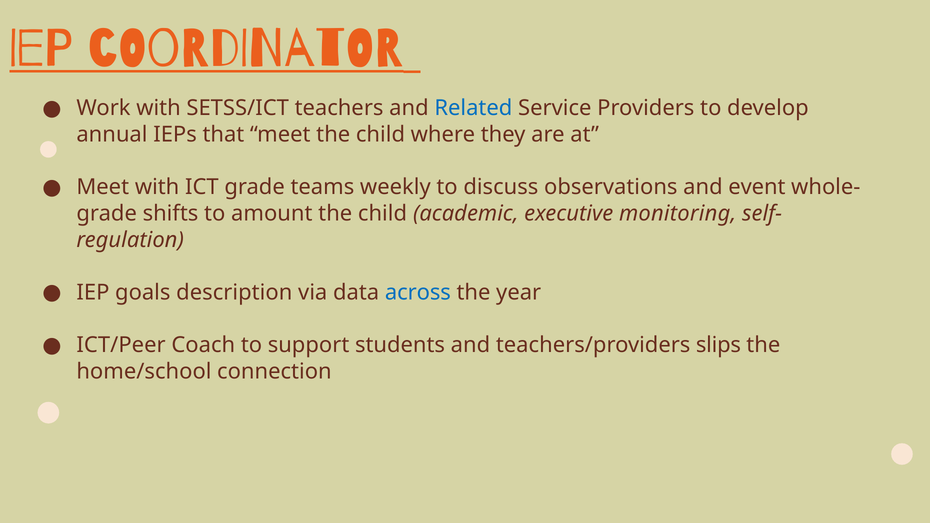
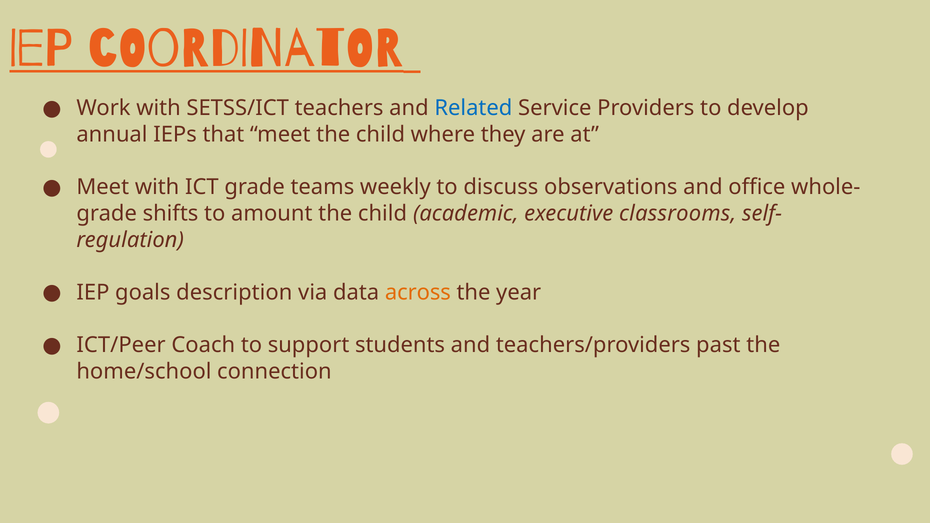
event: event -> office
monitoring: monitoring -> classrooms
across colour: blue -> orange
slips: slips -> past
